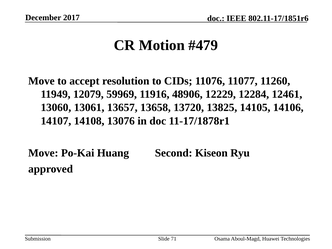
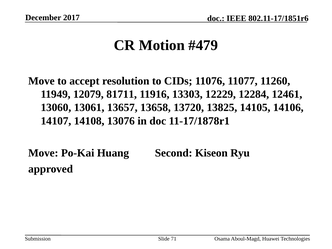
59969: 59969 -> 81711
48906: 48906 -> 13303
